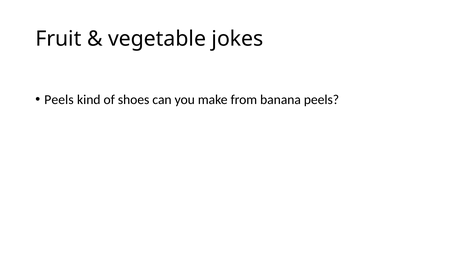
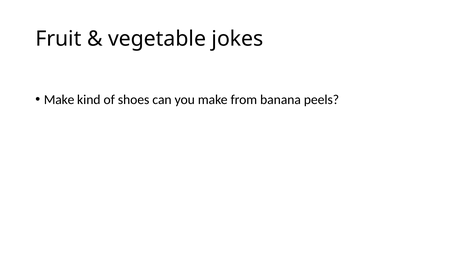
Peels at (59, 100): Peels -> Make
